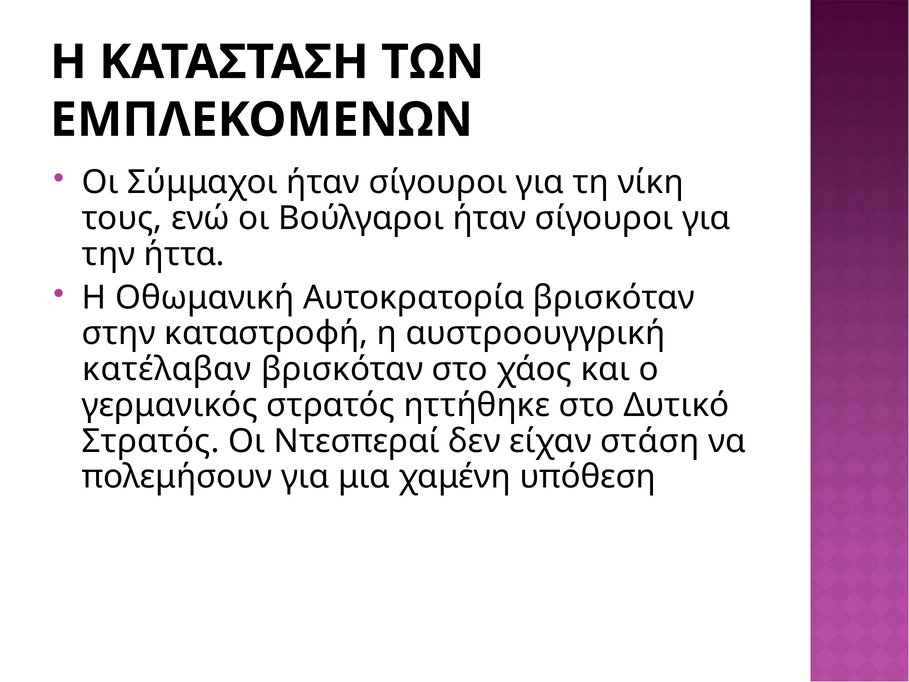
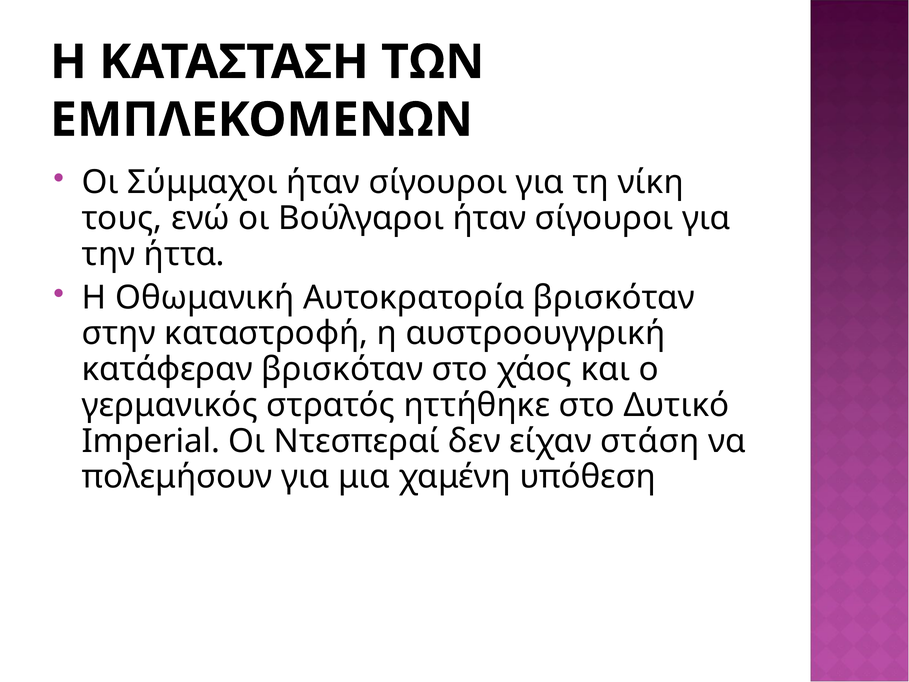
κατέλαβαν: κατέλαβαν -> κατάφεραν
Στρατός at (151, 441): Στρατός -> Imperial
